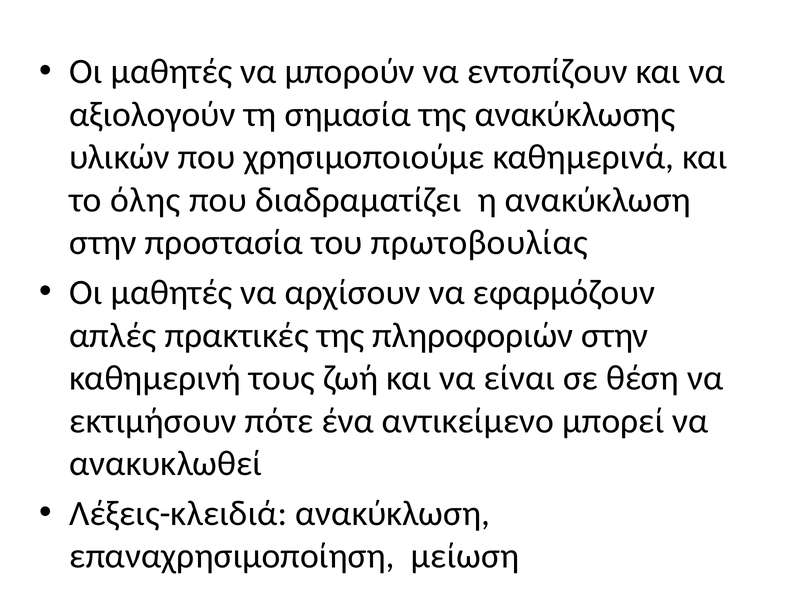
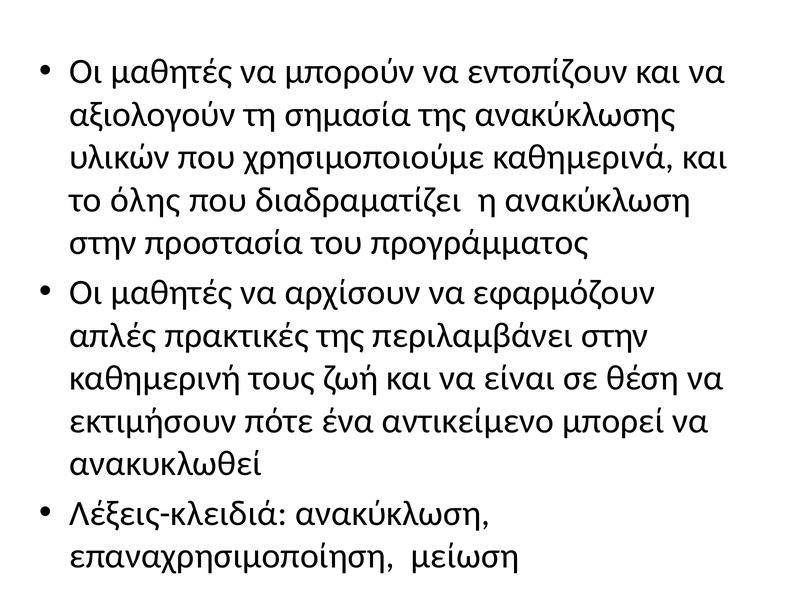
πρωτοβουλίας: πρωτοβουλίας -> προγράμματος
πληροφοριών: πληροφοριών -> περιλαμβάνει
